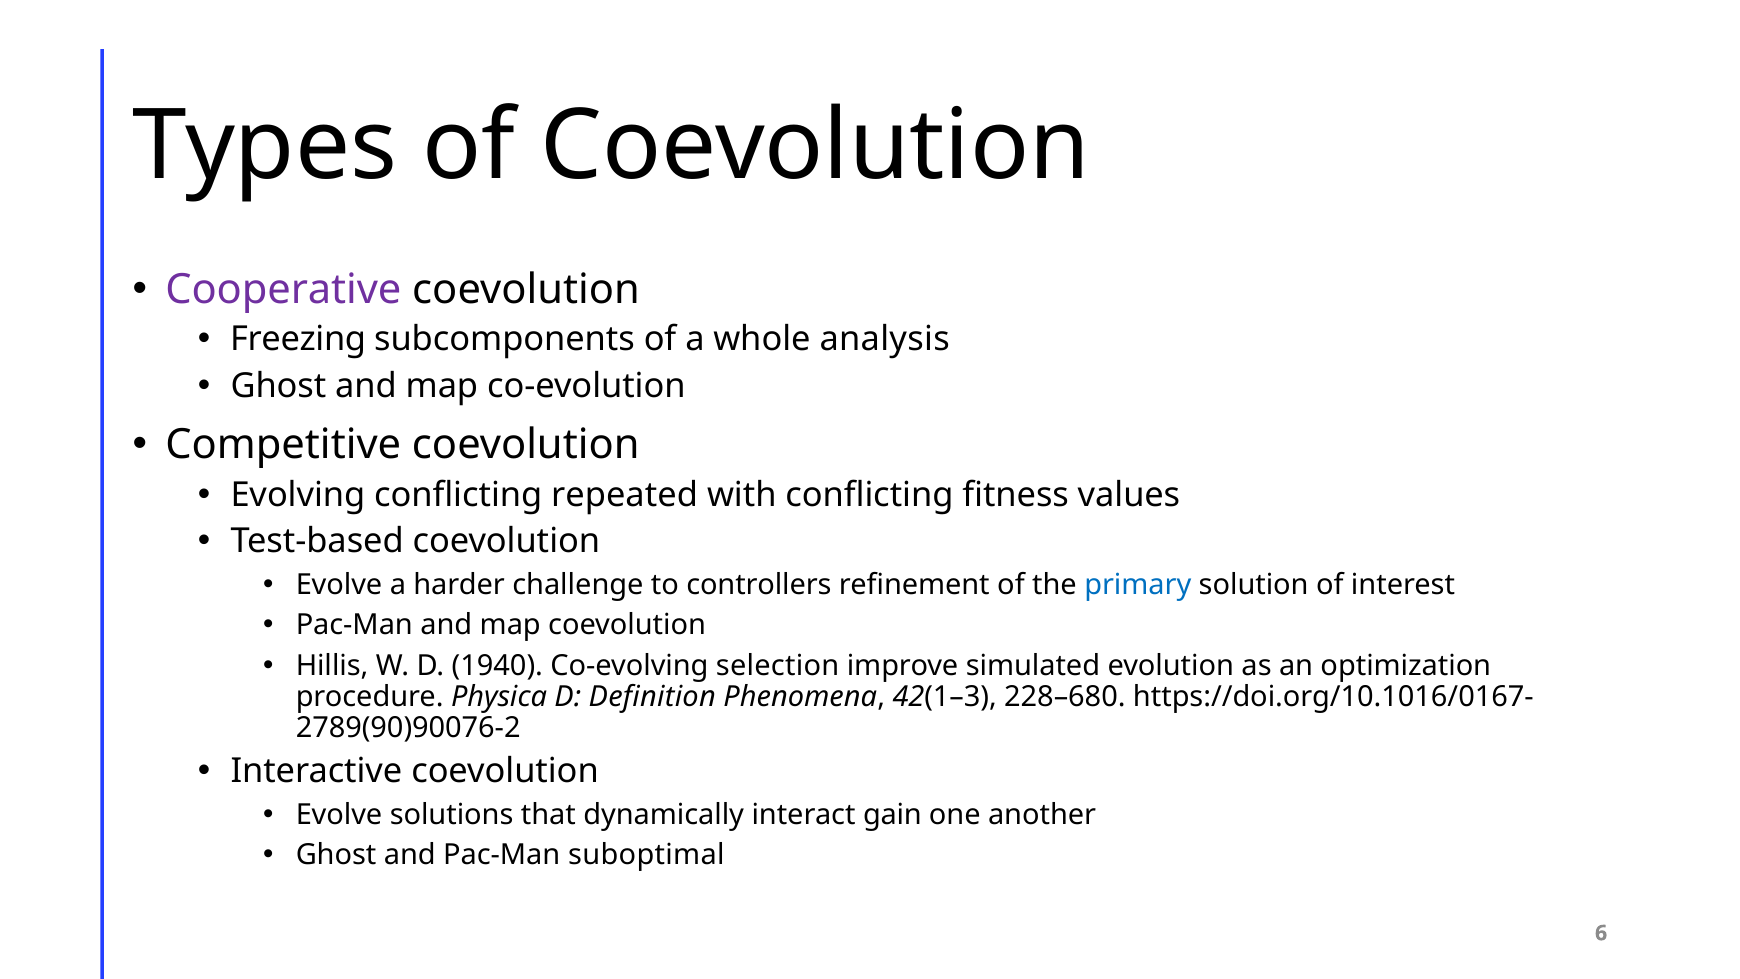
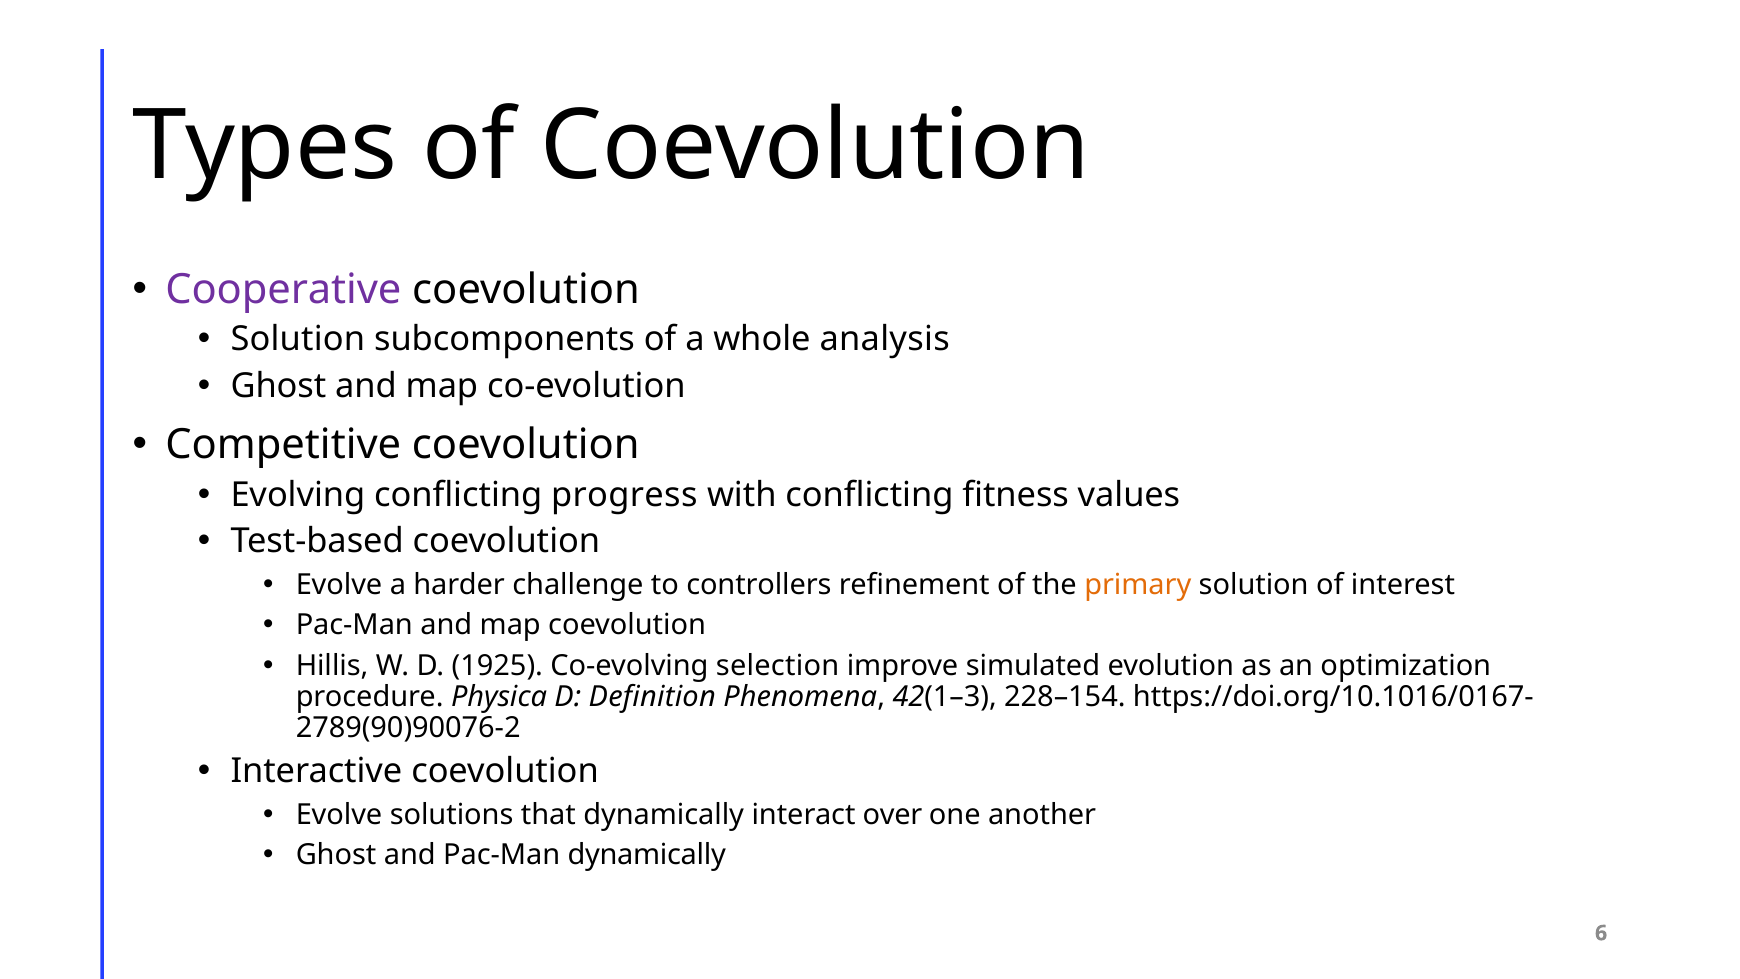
Freezing at (298, 339): Freezing -> Solution
repeated: repeated -> progress
primary colour: blue -> orange
1940: 1940 -> 1925
228–680: 228–680 -> 228–154
gain: gain -> over
Pac-Man suboptimal: suboptimal -> dynamically
